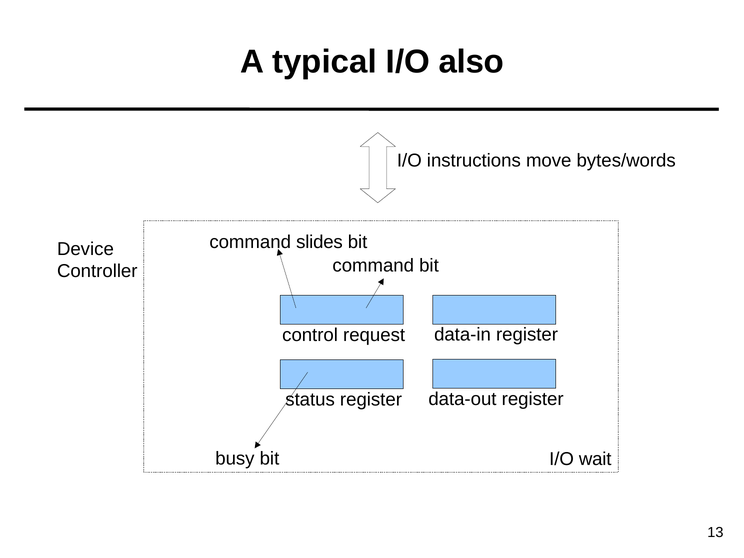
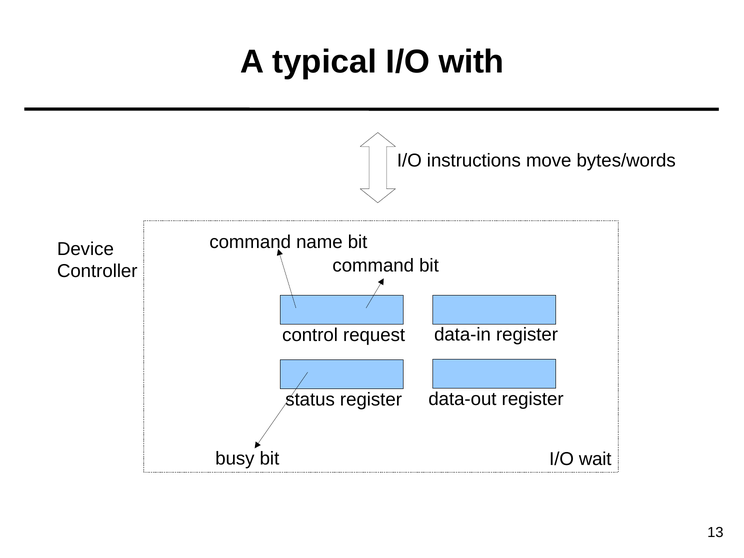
also: also -> with
slides: slides -> name
